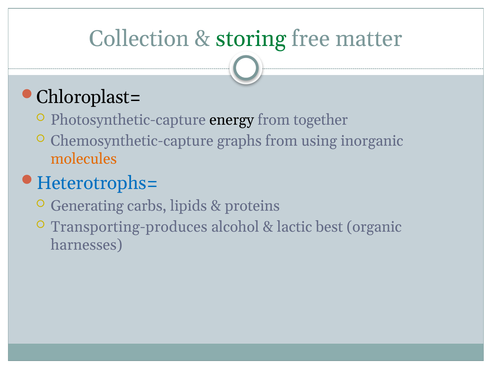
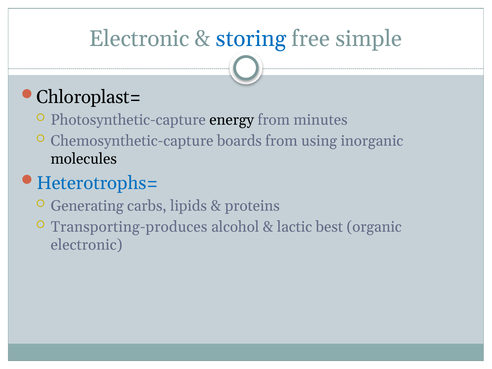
Collection at (139, 39): Collection -> Electronic
storing colour: green -> blue
matter: matter -> simple
together: together -> minutes
graphs: graphs -> boards
molecules colour: orange -> black
harnesses at (86, 245): harnesses -> electronic
